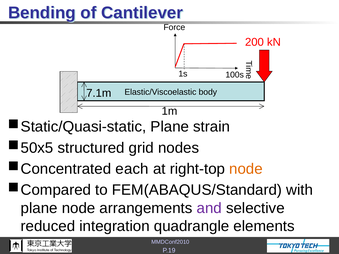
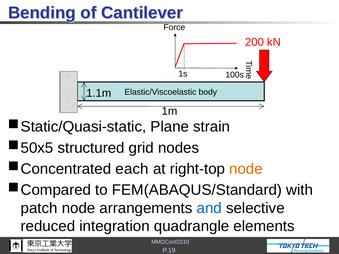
7.1m: 7.1m -> 1.1m
plane at (39, 208): plane -> patch
and colour: purple -> blue
